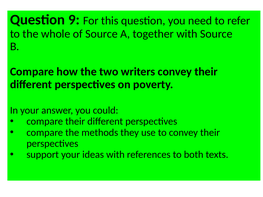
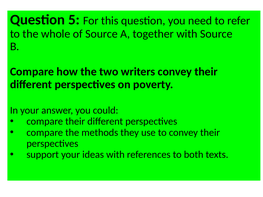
9: 9 -> 5
